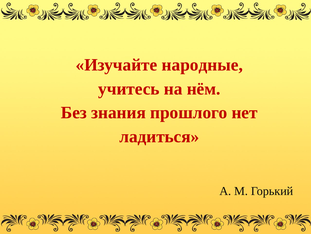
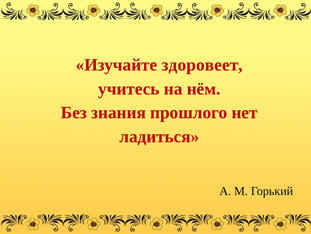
народные: народные -> здоровеет
